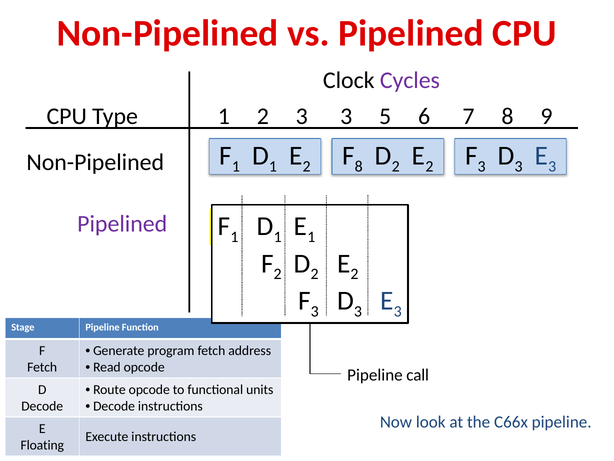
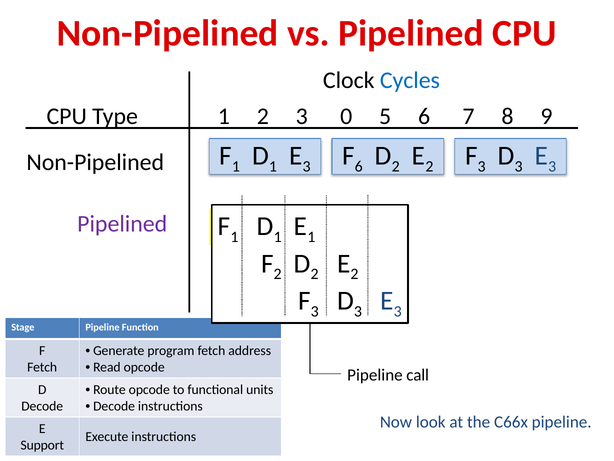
Cycles colour: purple -> blue
3 3: 3 -> 0
1 E 2: 2 -> 3
F 8: 8 -> 6
Floating: Floating -> Support
